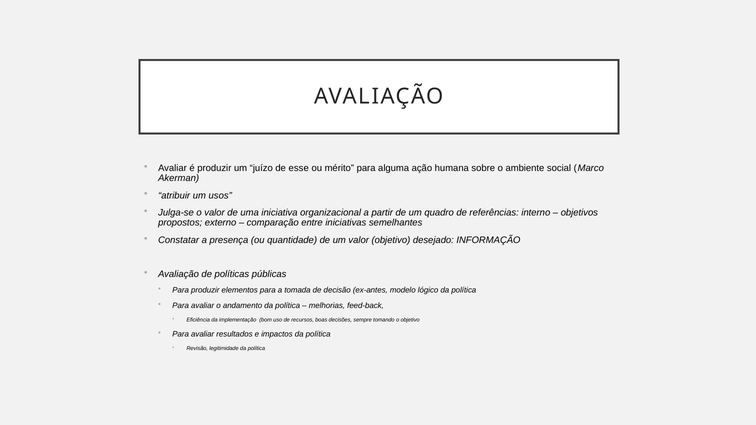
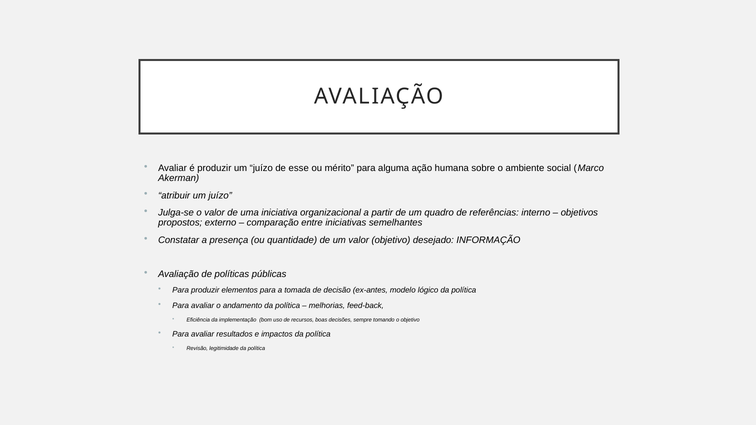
atribuir um usos: usos -> juízo
